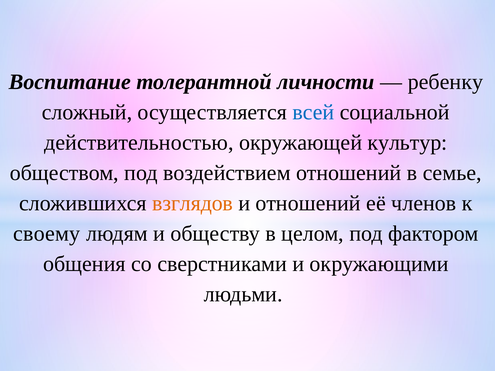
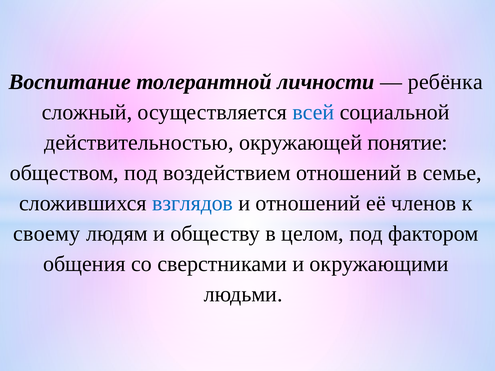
ребенку: ребенку -> ребёнка
культур: культур -> понятие
взглядов colour: orange -> blue
